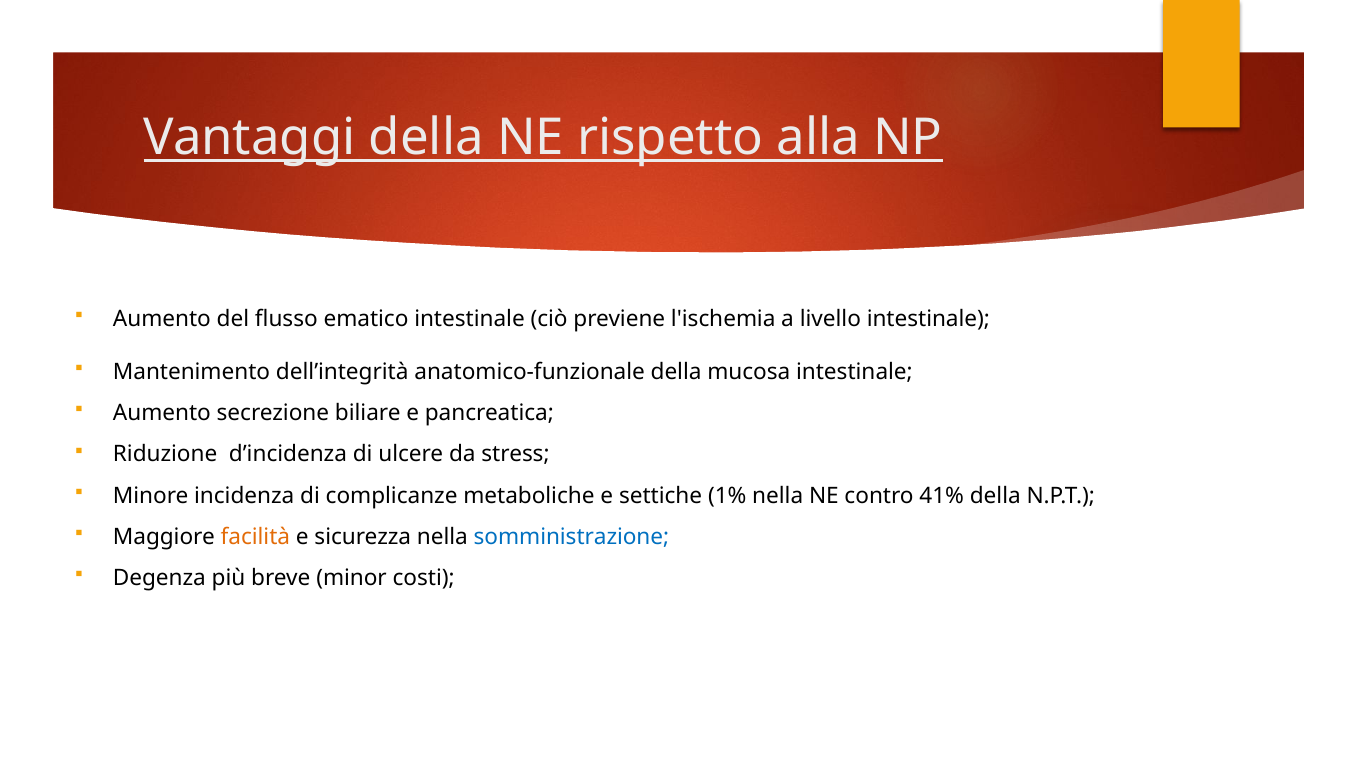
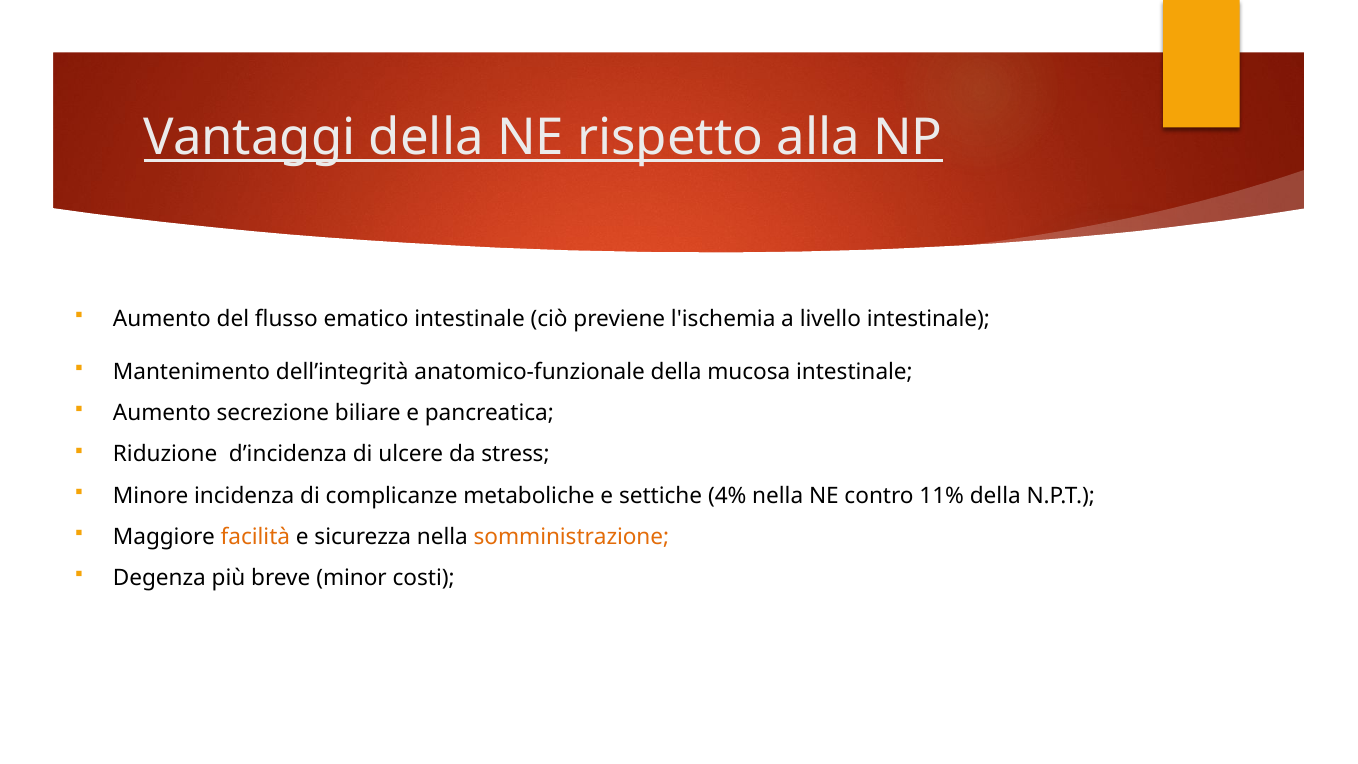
1%: 1% -> 4%
41%: 41% -> 11%
somministrazione colour: blue -> orange
